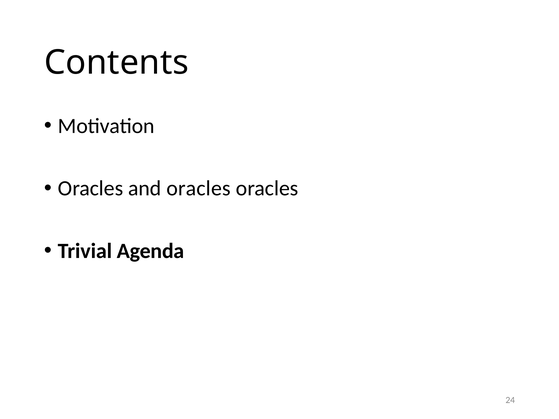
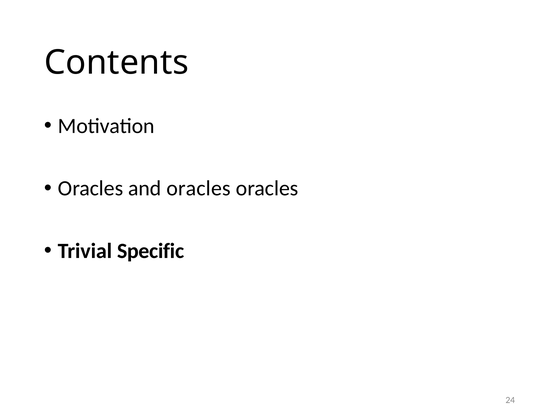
Agenda: Agenda -> Specific
